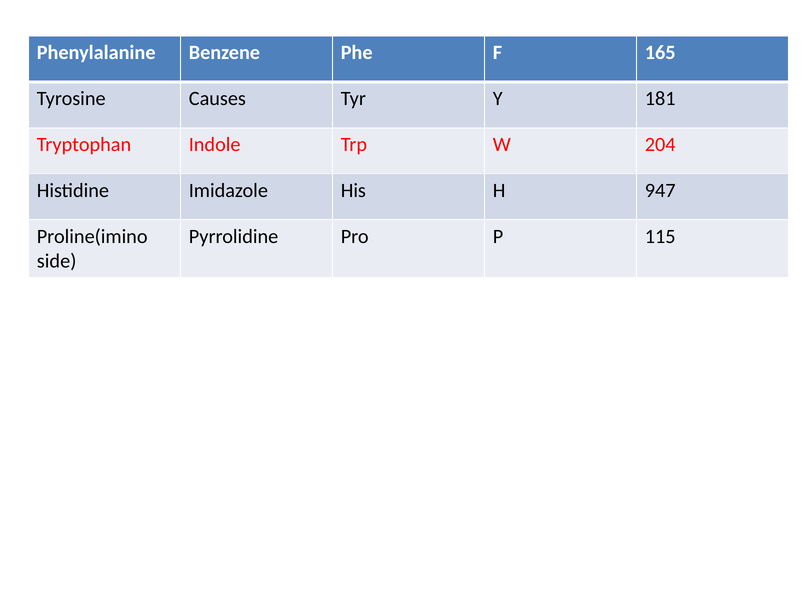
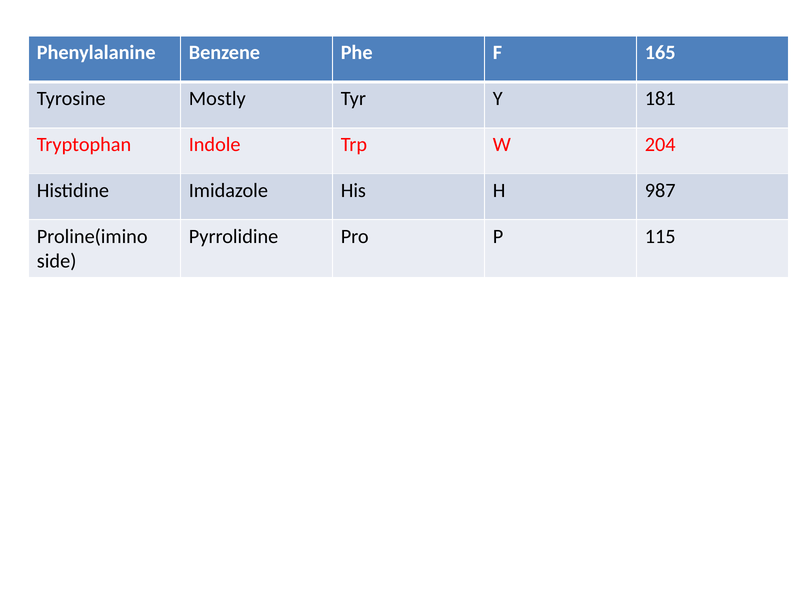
Causes: Causes -> Mostly
947: 947 -> 987
